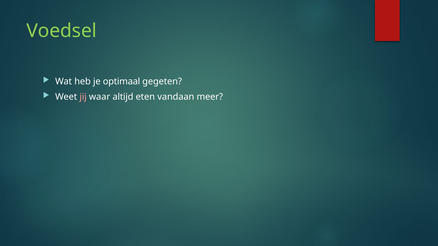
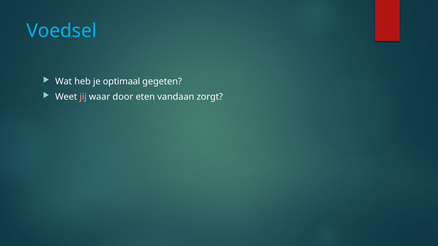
Voedsel colour: light green -> light blue
altijd: altijd -> door
meer: meer -> zorgt
